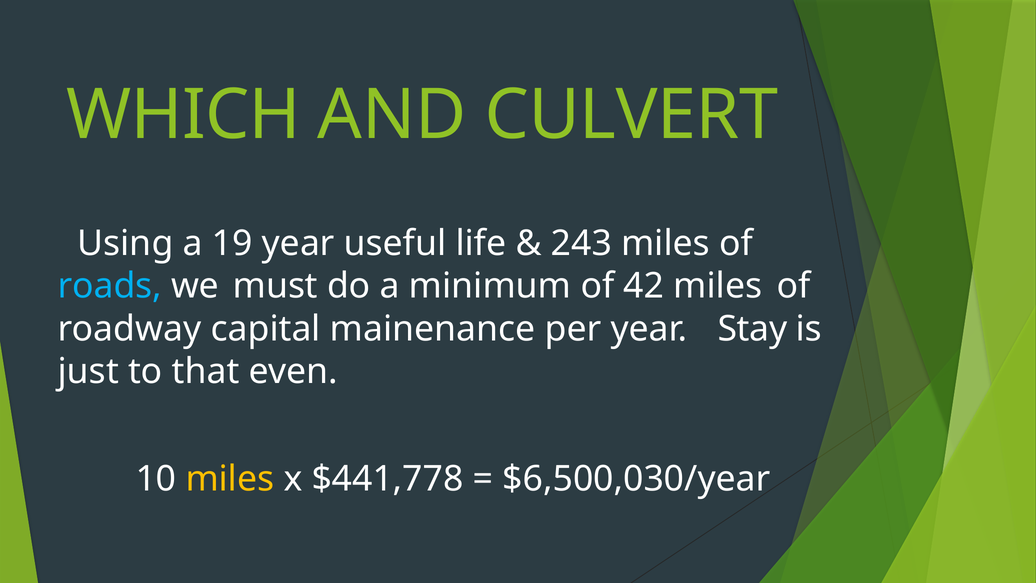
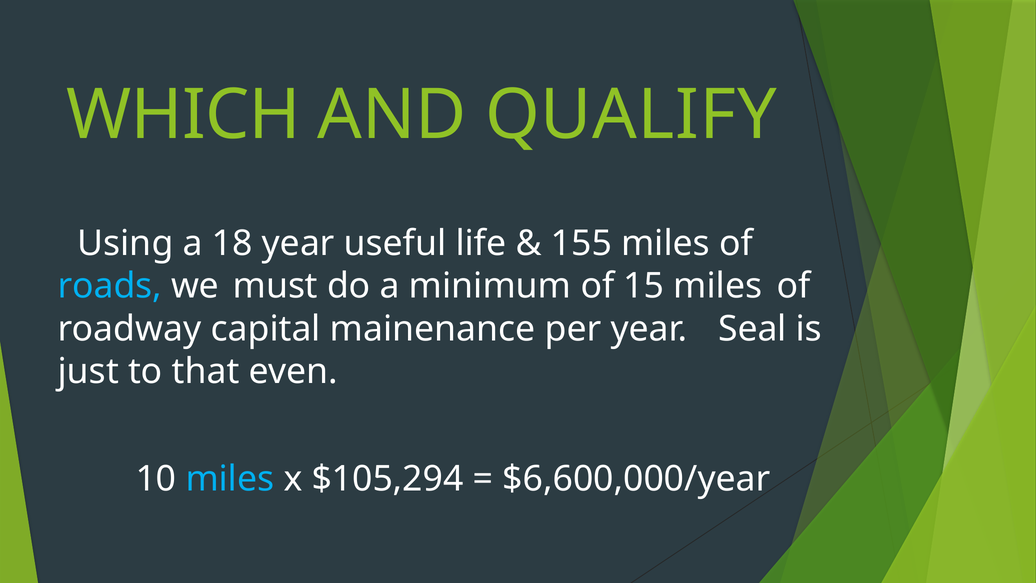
CULVERT: CULVERT -> QUALIFY
19: 19 -> 18
243: 243 -> 155
42: 42 -> 15
Stay: Stay -> Seal
miles at (230, 479) colour: yellow -> light blue
$441,778: $441,778 -> $105,294
$6,500,030/year: $6,500,030/year -> $6,600,000/year
